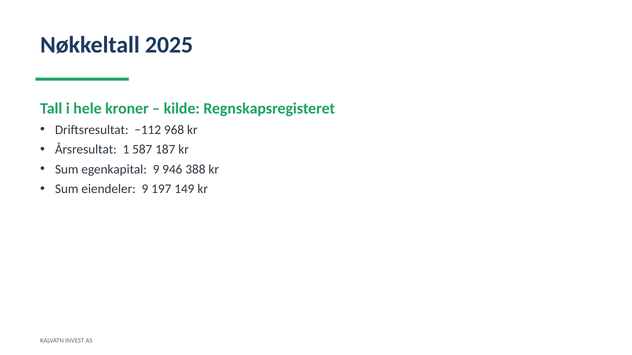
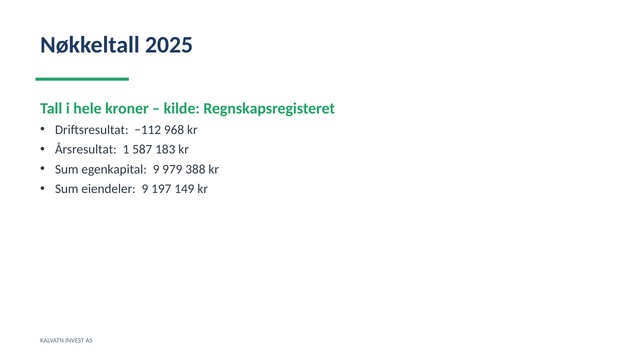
187: 187 -> 183
946: 946 -> 979
